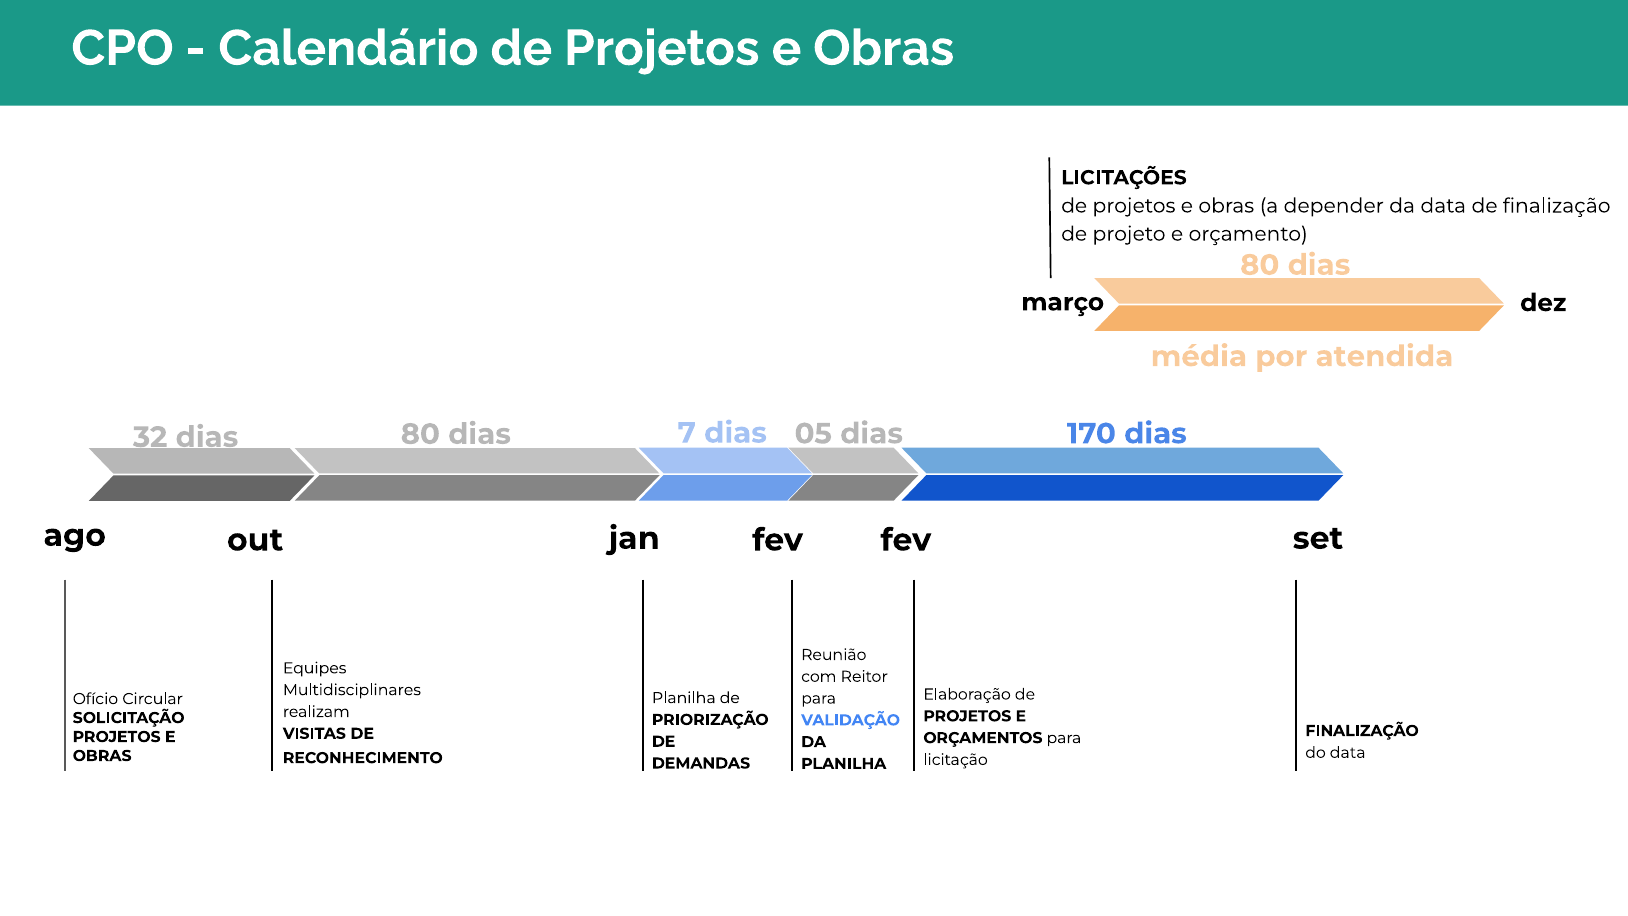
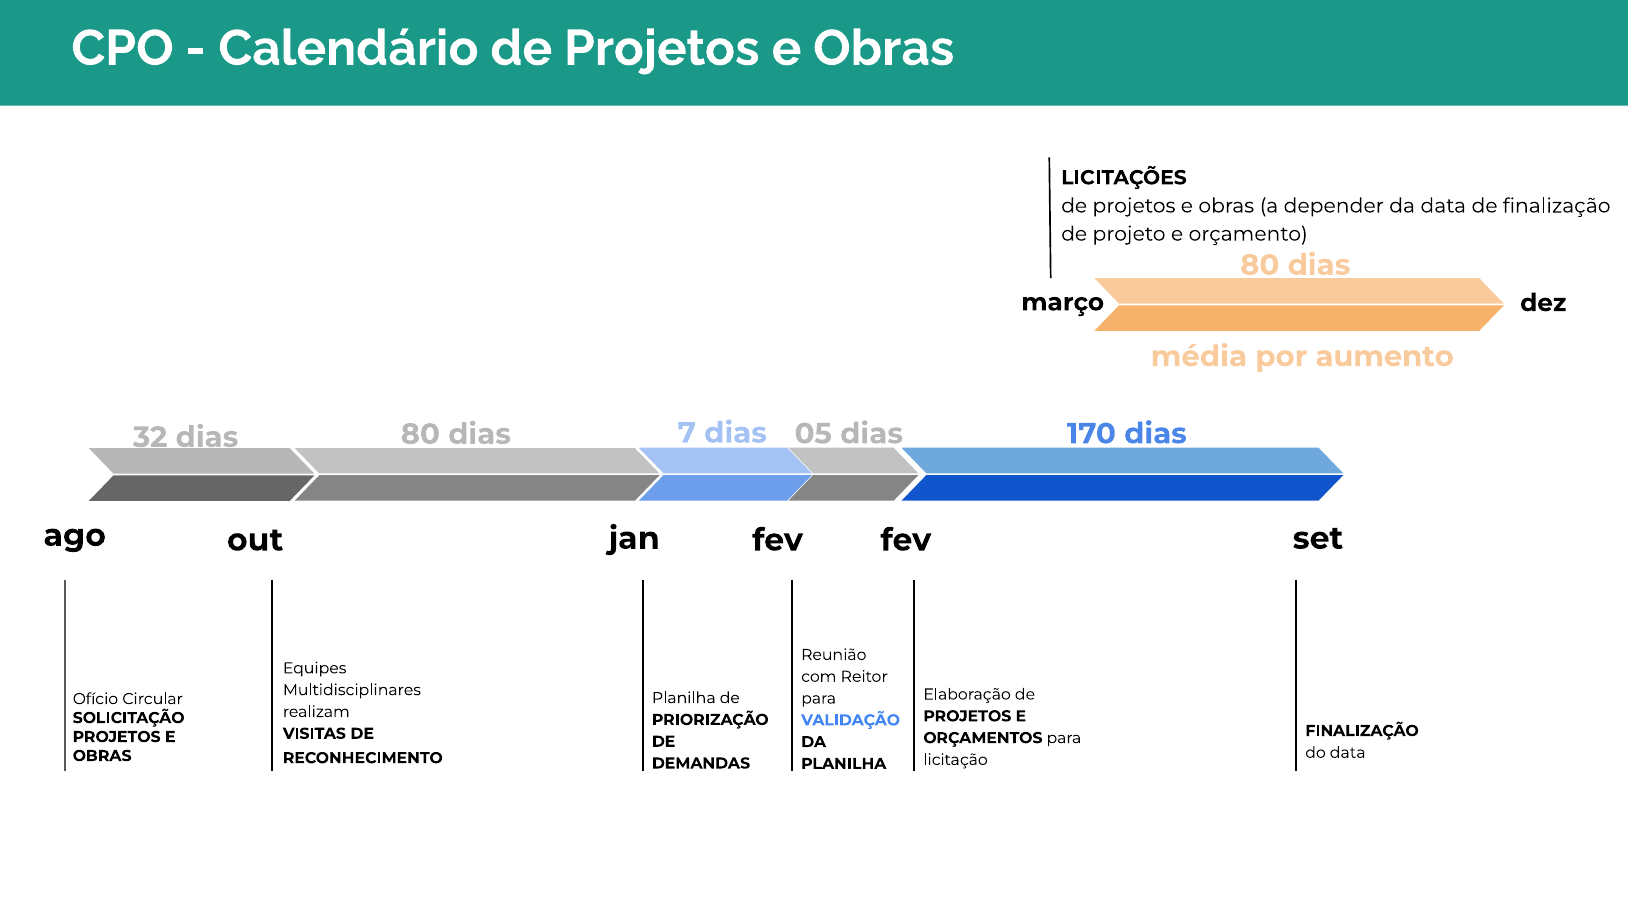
atendida: atendida -> aumento
